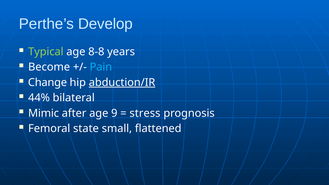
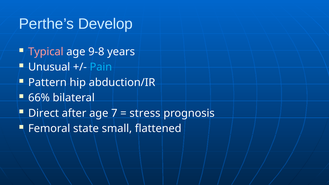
Typical colour: light green -> pink
8-8: 8-8 -> 9-8
Become: Become -> Unusual
Change: Change -> Pattern
abduction/IR underline: present -> none
44%: 44% -> 66%
Mimic: Mimic -> Direct
9: 9 -> 7
